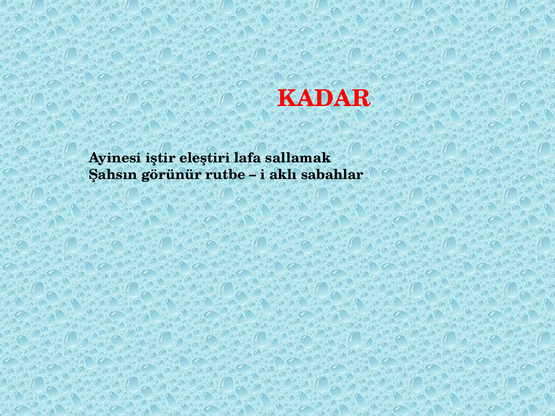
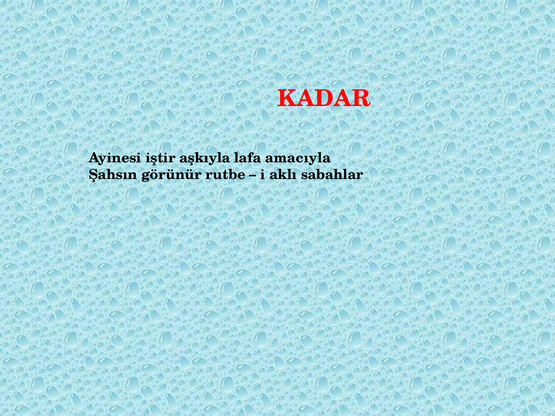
eleştiri: eleştiri -> aşkıyla
sallamak: sallamak -> amacıyla
